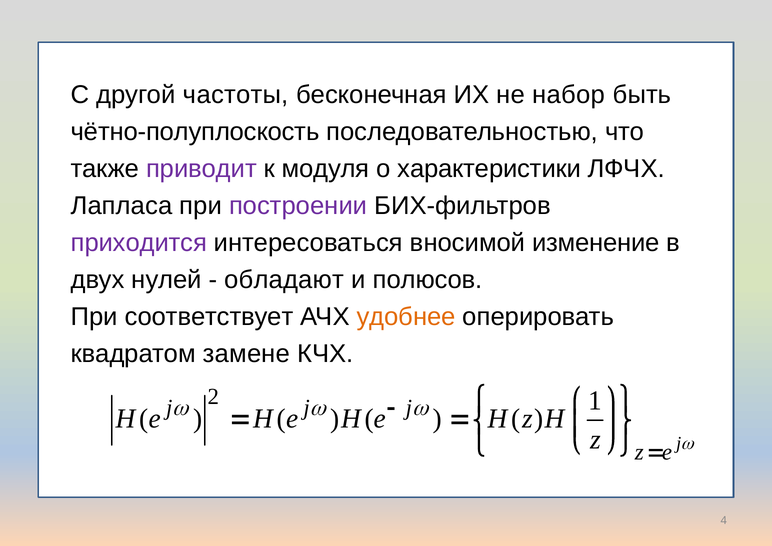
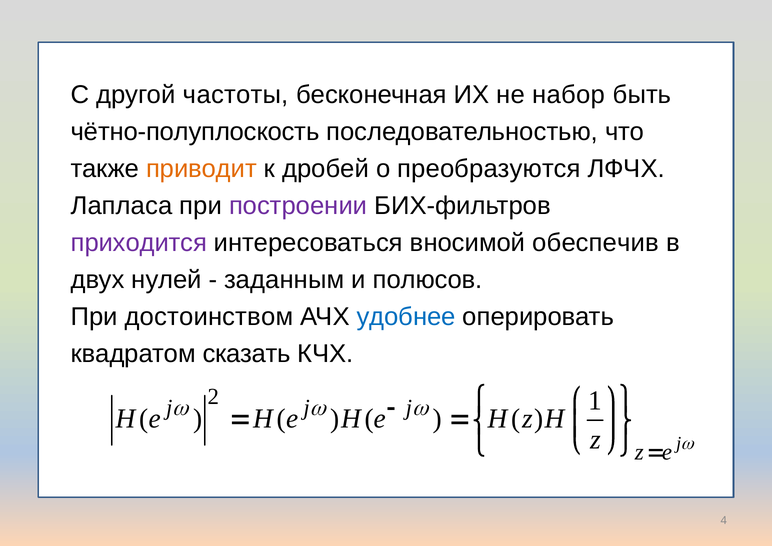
приводит colour: purple -> orange
модуля: модуля -> дробей
характеристики: характеристики -> преобразуются
изменение: изменение -> обеспечив
обладают: обладают -> заданным
соответствует: соответствует -> достоинством
удобнее colour: orange -> blue
замене: замене -> сказать
